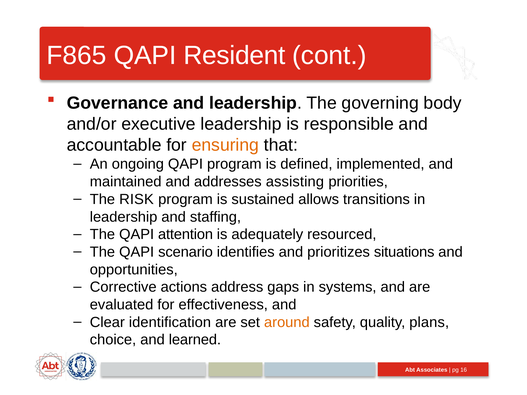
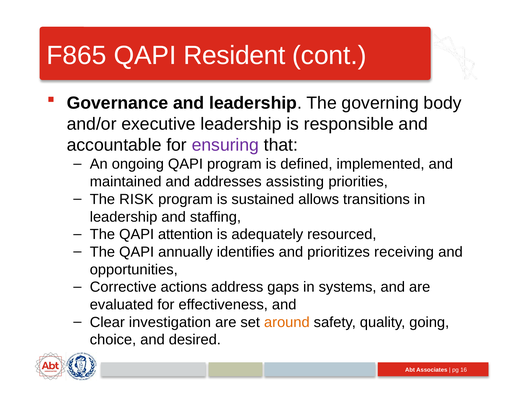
ensuring colour: orange -> purple
scenario: scenario -> annually
situations: situations -> receiving
identification: identification -> investigation
plans: plans -> going
learned: learned -> desired
